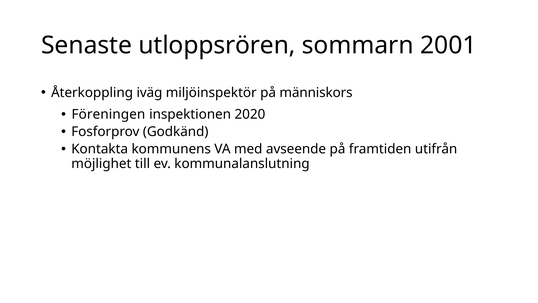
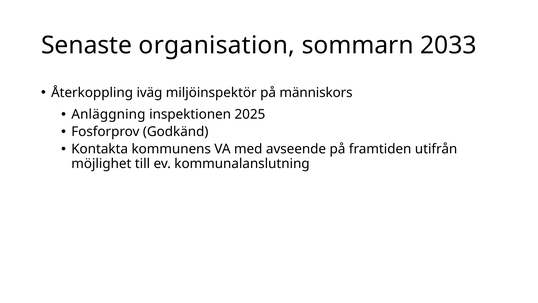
utloppsrören: utloppsrören -> organisation
2001: 2001 -> 2033
Föreningen: Föreningen -> Anläggning
2020: 2020 -> 2025
